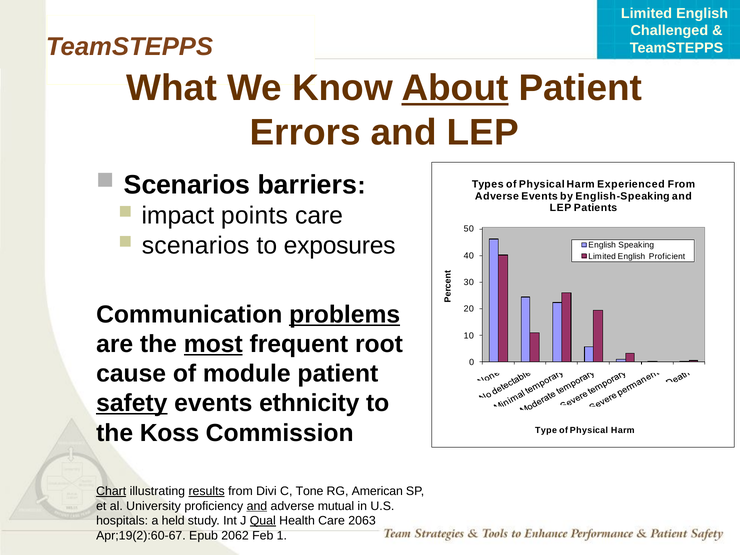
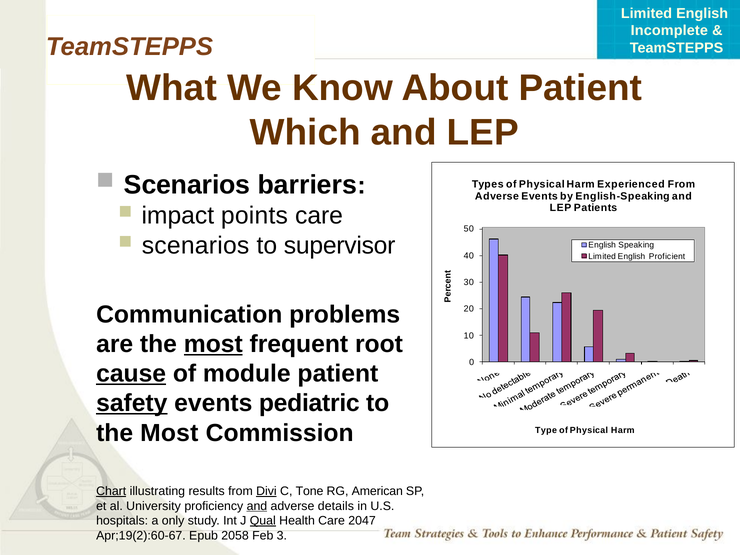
Challenged: Challenged -> Incomplete
About underline: present -> none
Errors: Errors -> Which
exposures: exposures -> supervisor
problems underline: present -> none
cause underline: none -> present
ethnicity: ethnicity -> pediatric
Koss at (170, 433): Koss -> Most
results underline: present -> none
Divi underline: none -> present
mutual: mutual -> details
held: held -> only
2063: 2063 -> 2047
2062: 2062 -> 2058
Feb 1: 1 -> 3
